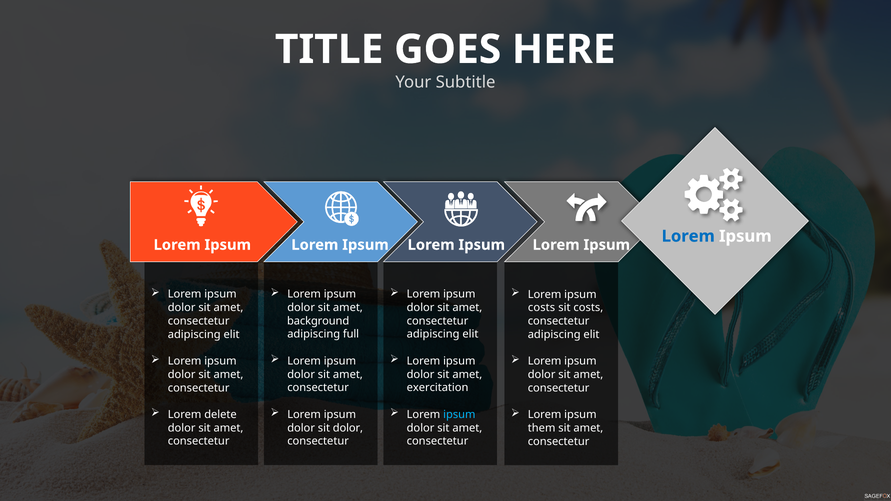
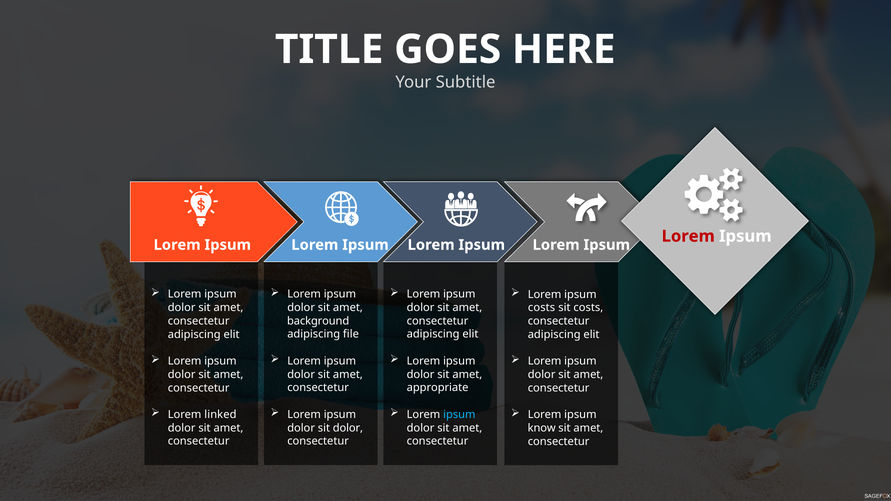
Lorem at (688, 236) colour: blue -> red
full: full -> file
exercitation: exercitation -> appropriate
delete: delete -> linked
them: them -> know
